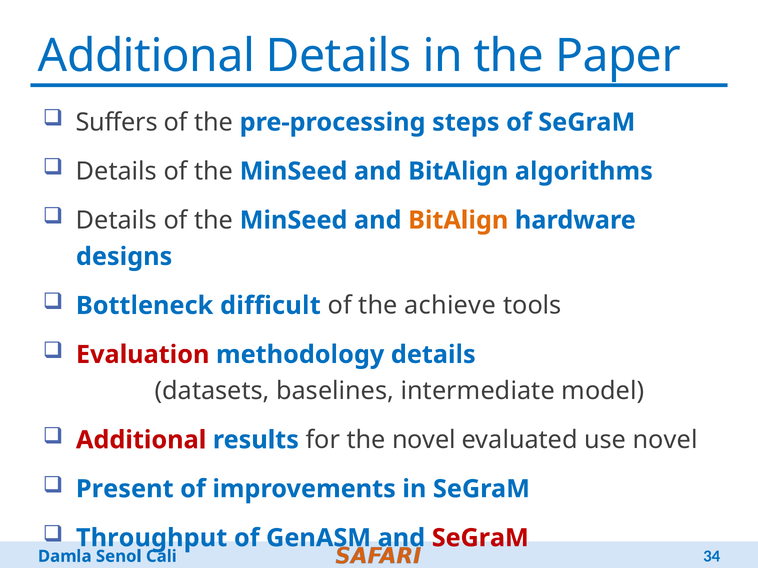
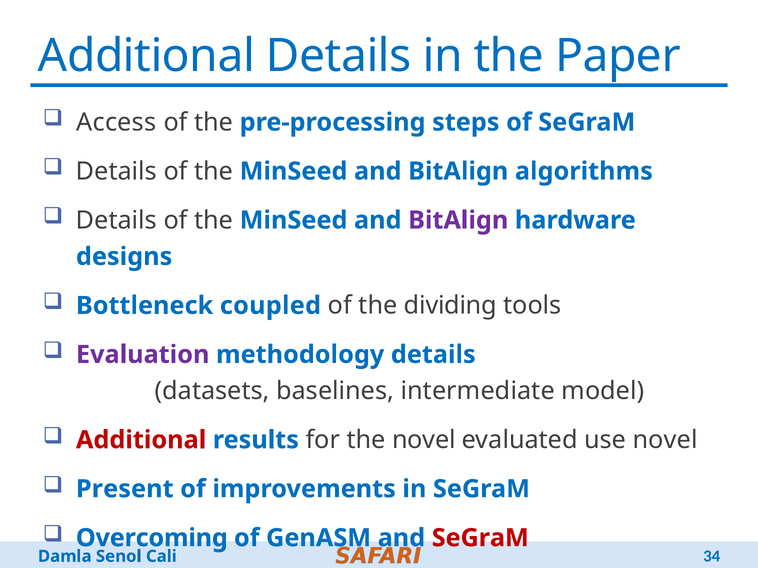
Suffers: Suffers -> Access
BitAlign at (458, 220) colour: orange -> purple
difficult: difficult -> coupled
achieve: achieve -> dividing
Evaluation colour: red -> purple
Throughput: Throughput -> Overcoming
